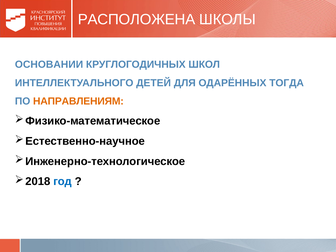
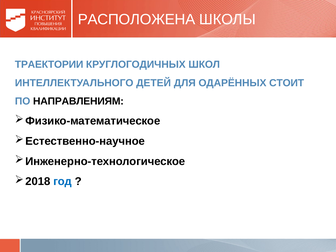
ОСНОВАНИИ: ОСНОВАНИИ -> ТРАЕКТОРИИ
ТОГДА: ТОГДА -> СТОИТ
НАПРАВЛЕНИЯМ colour: orange -> black
